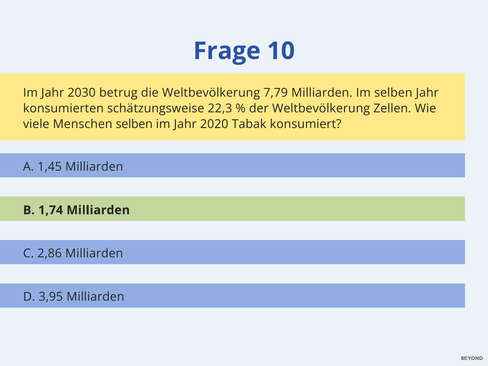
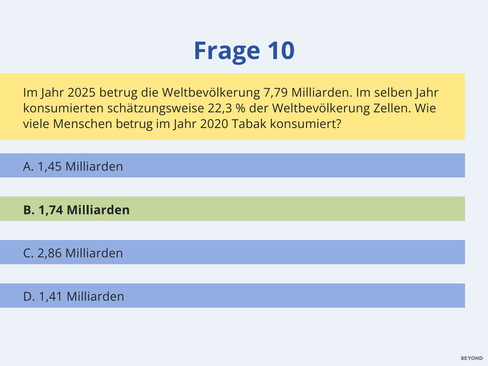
2030: 2030 -> 2025
Menschen selben: selben -> betrug
3,95: 3,95 -> 1,41
